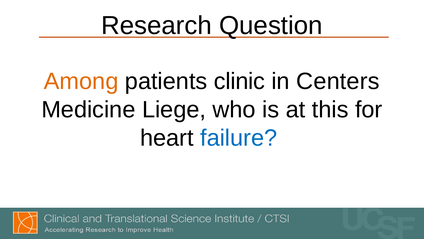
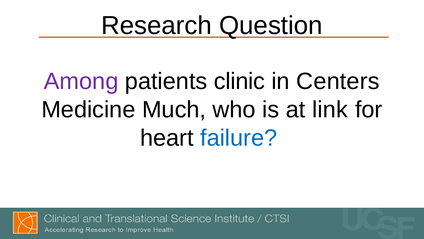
Among colour: orange -> purple
Liege: Liege -> Much
this: this -> link
